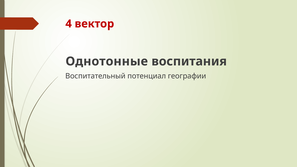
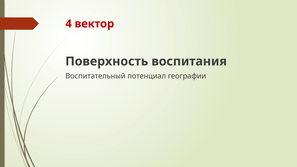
Однотонные: Однотонные -> Поверхность
